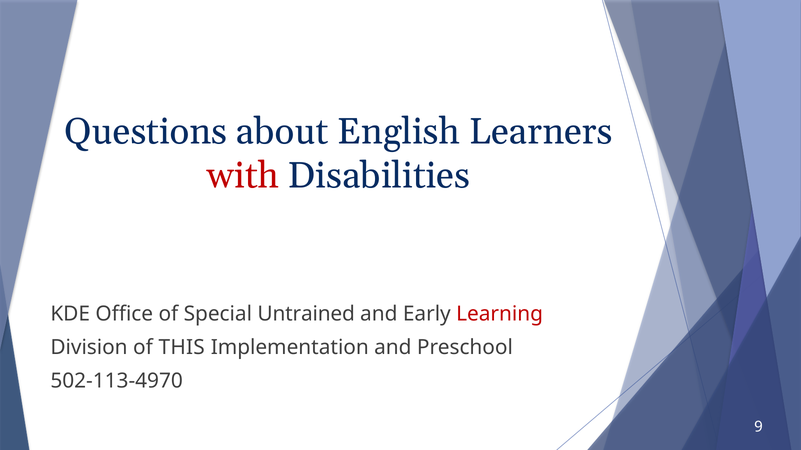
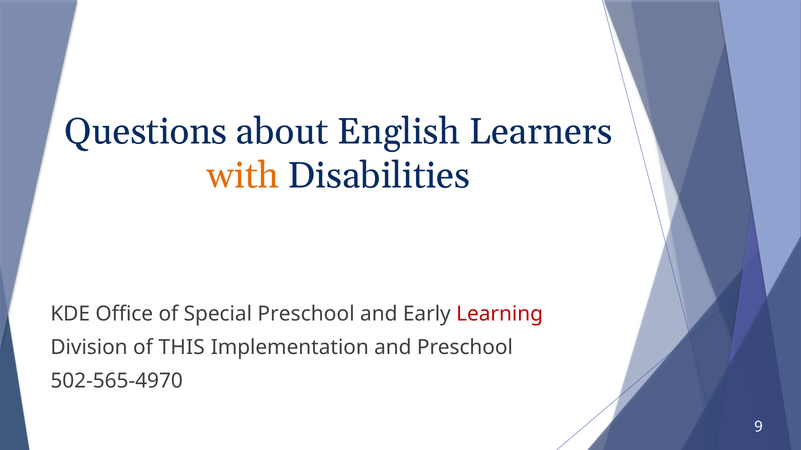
with colour: red -> orange
Special Untrained: Untrained -> Preschool
502-113-4970: 502-113-4970 -> 502-565-4970
